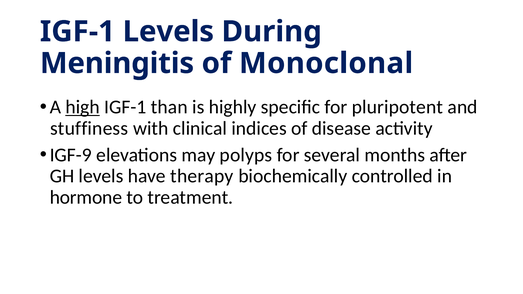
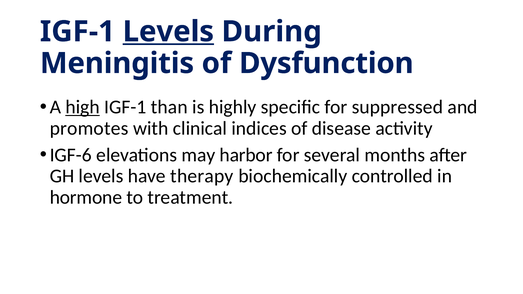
Levels at (168, 32) underline: none -> present
Monoclonal: Monoclonal -> Dysfunction
pluripotent: pluripotent -> suppressed
stuffiness: stuffiness -> promotes
IGF-9: IGF-9 -> IGF-6
polyps: polyps -> harbor
